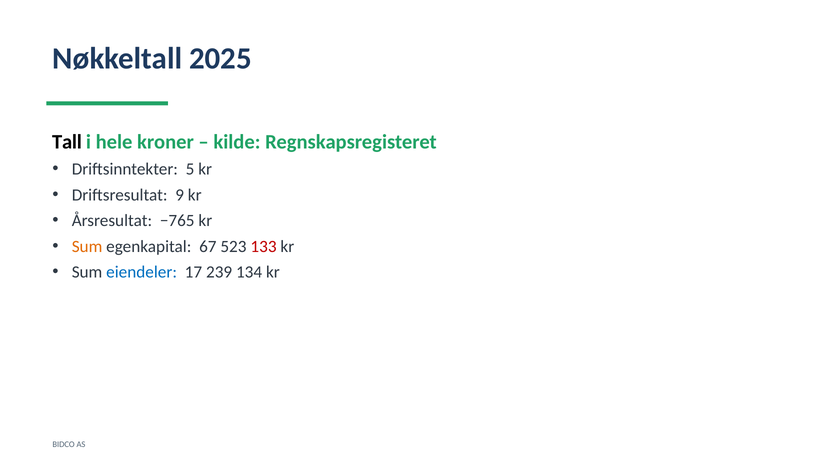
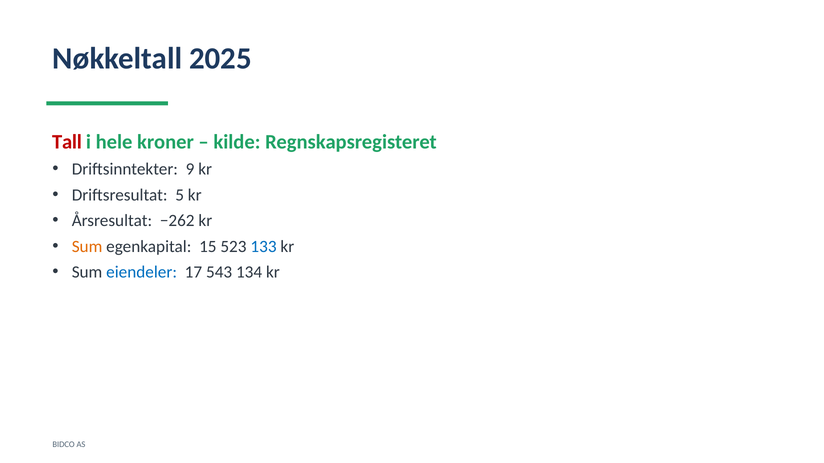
Tall colour: black -> red
5: 5 -> 9
9: 9 -> 5
−765: −765 -> −262
67: 67 -> 15
133 colour: red -> blue
239: 239 -> 543
